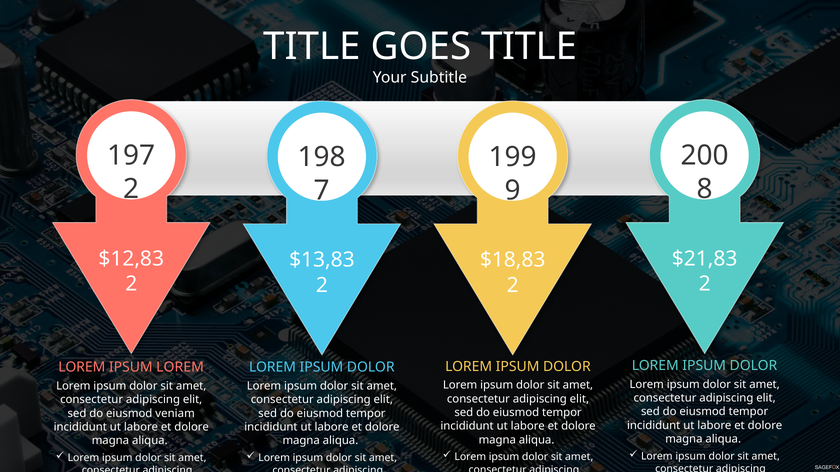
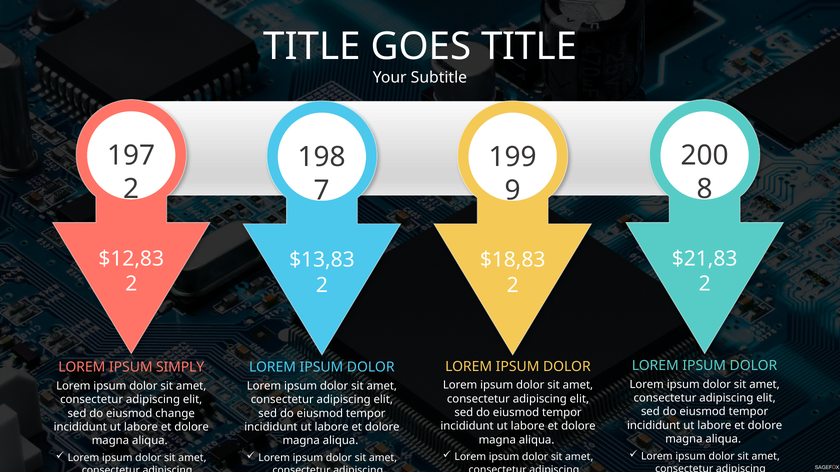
IPSUM LOREM: LOREM -> SIMPLY
veniam: veniam -> change
